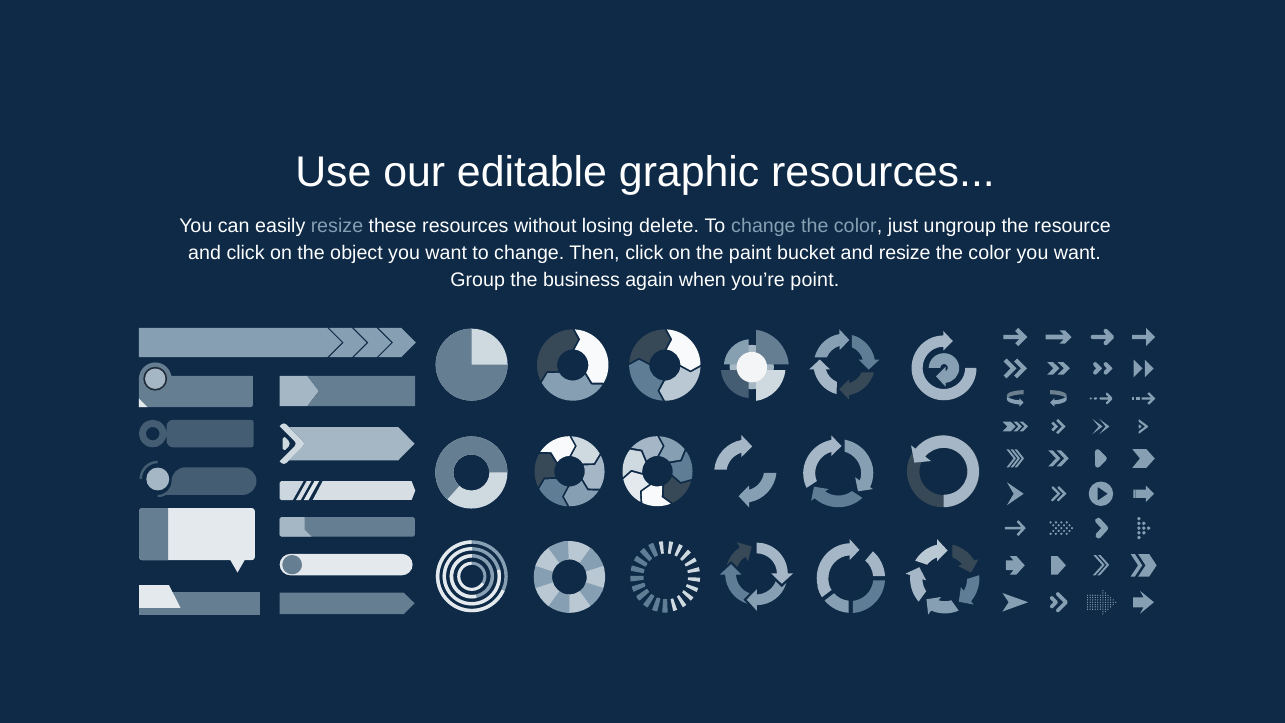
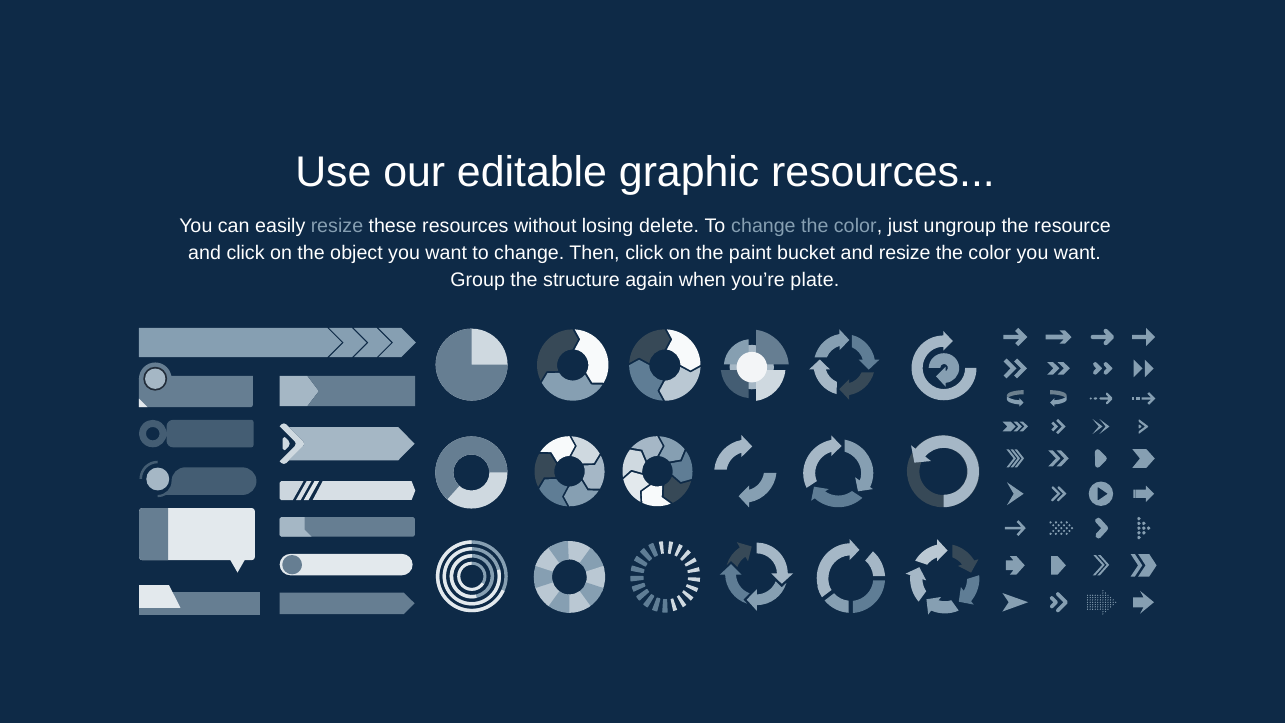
business: business -> structure
point: point -> plate
